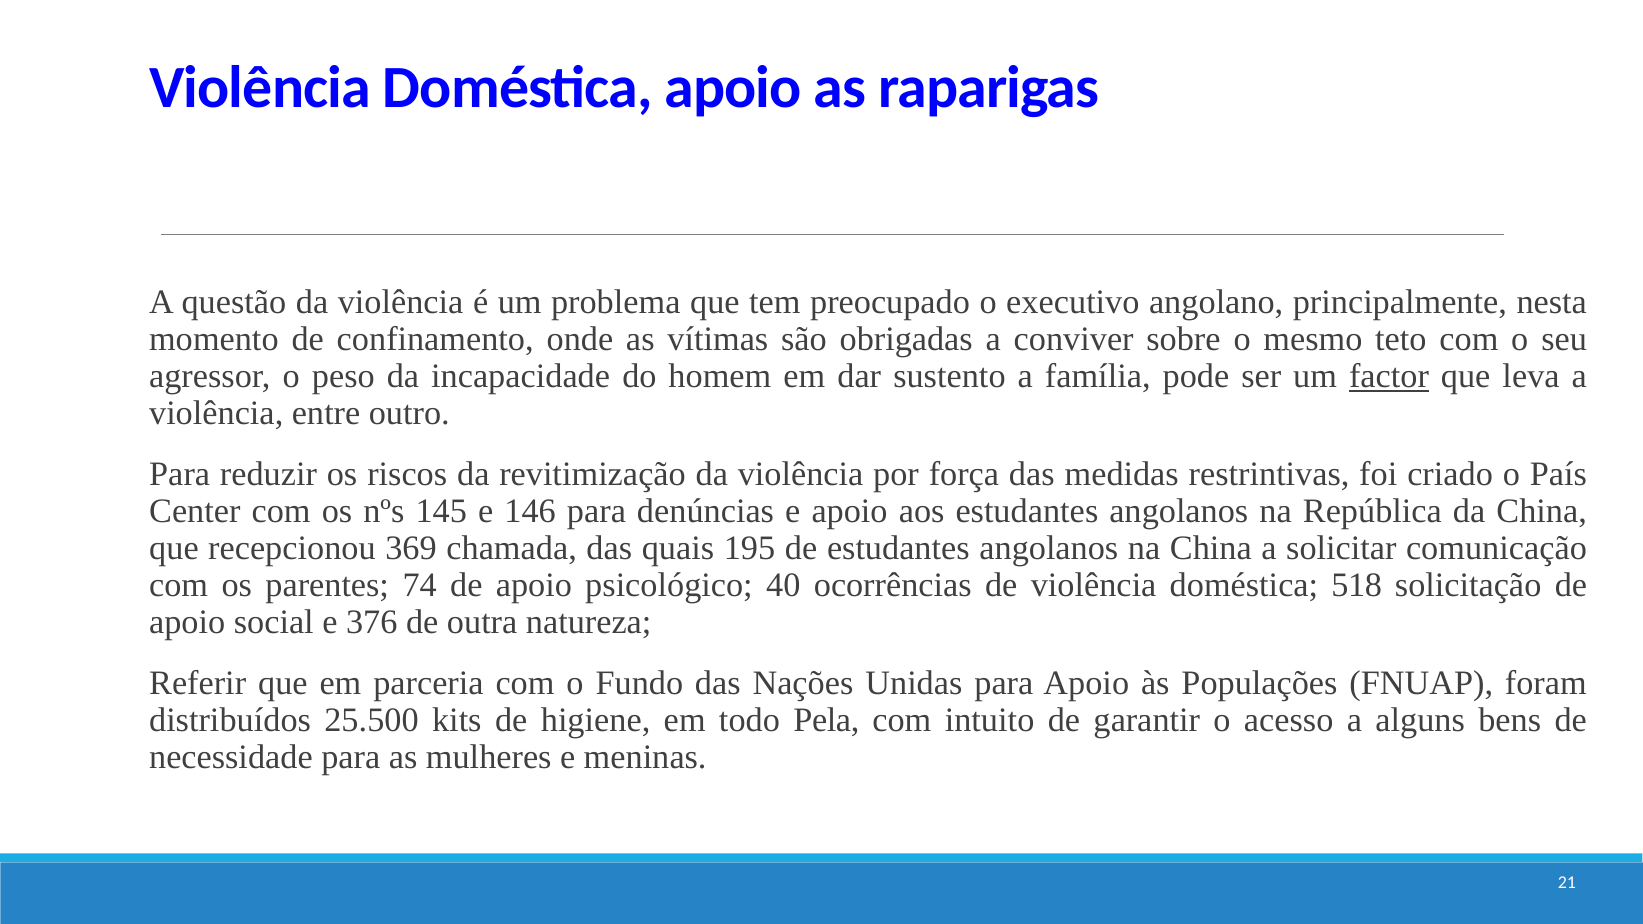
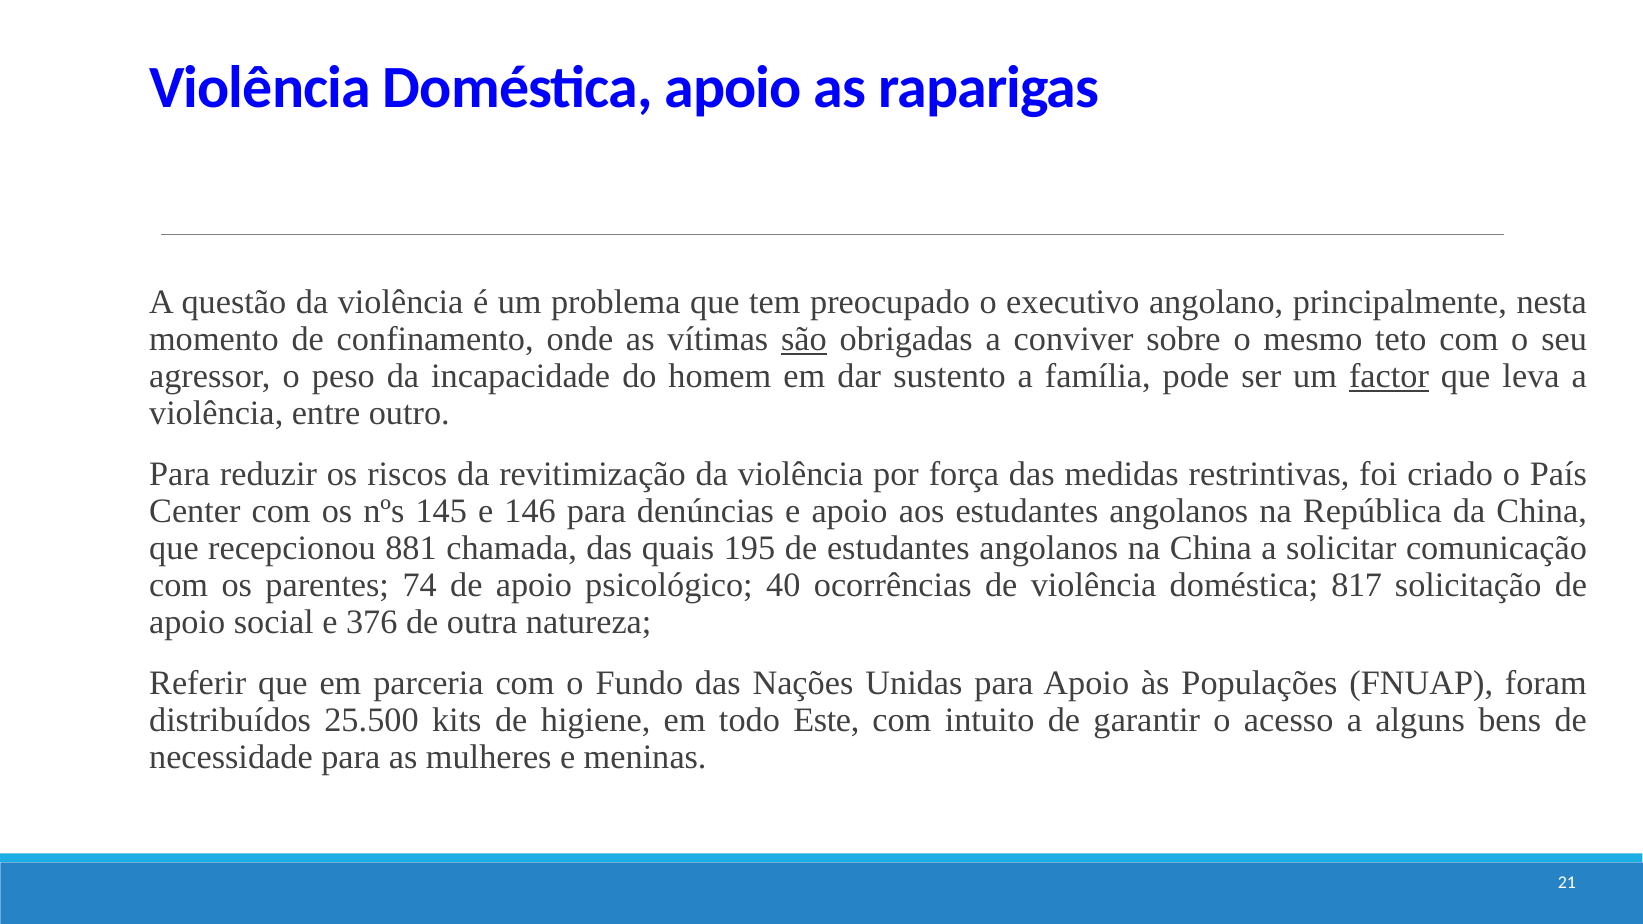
são underline: none -> present
369: 369 -> 881
518: 518 -> 817
Pela: Pela -> Este
